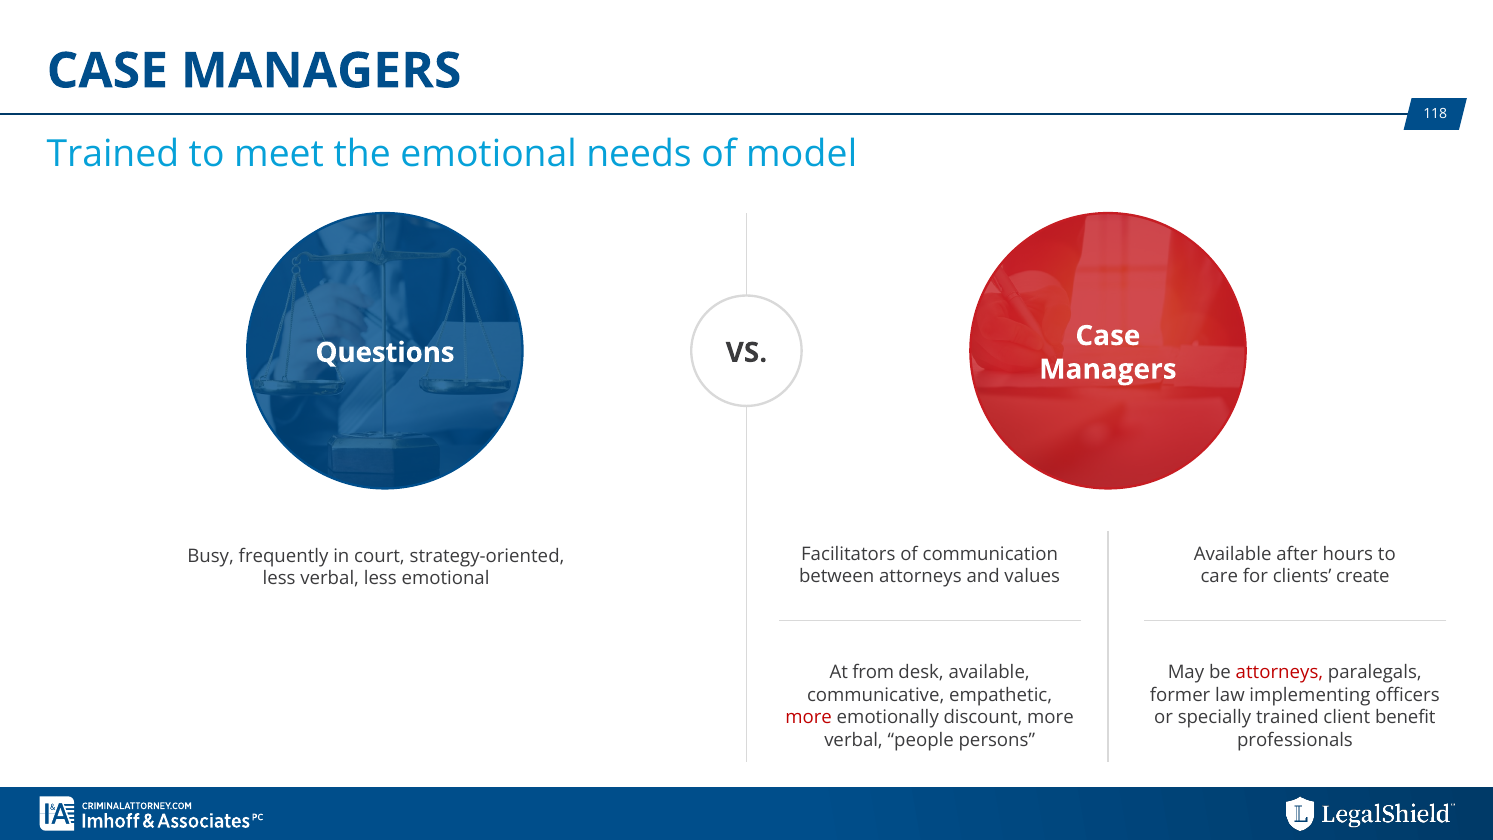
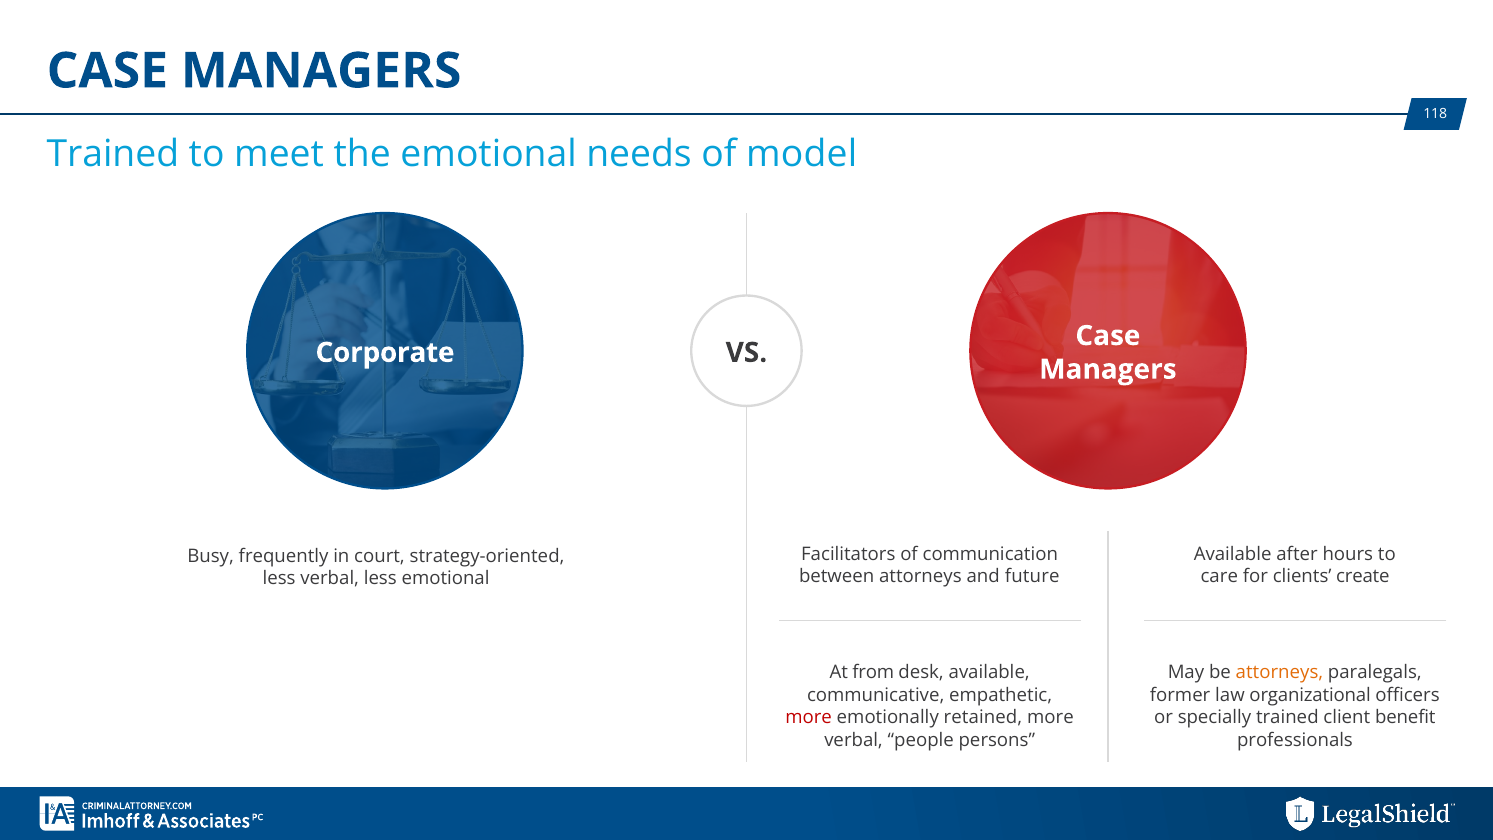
Questions: Questions -> Corporate
values: values -> future
attorneys at (1279, 673) colour: red -> orange
implementing: implementing -> organizational
discount: discount -> retained
